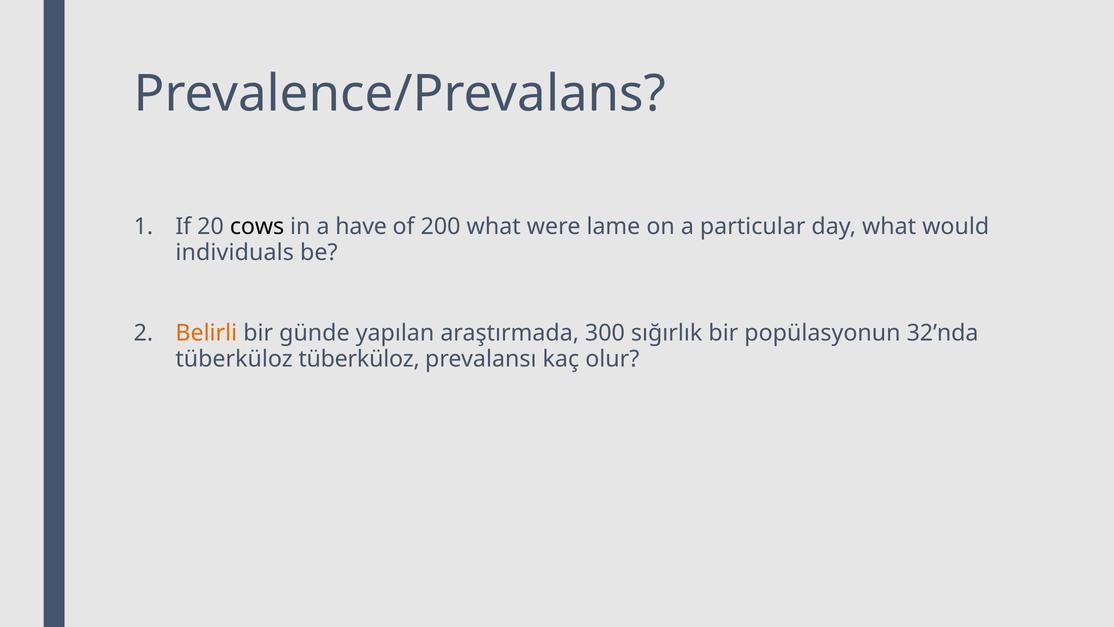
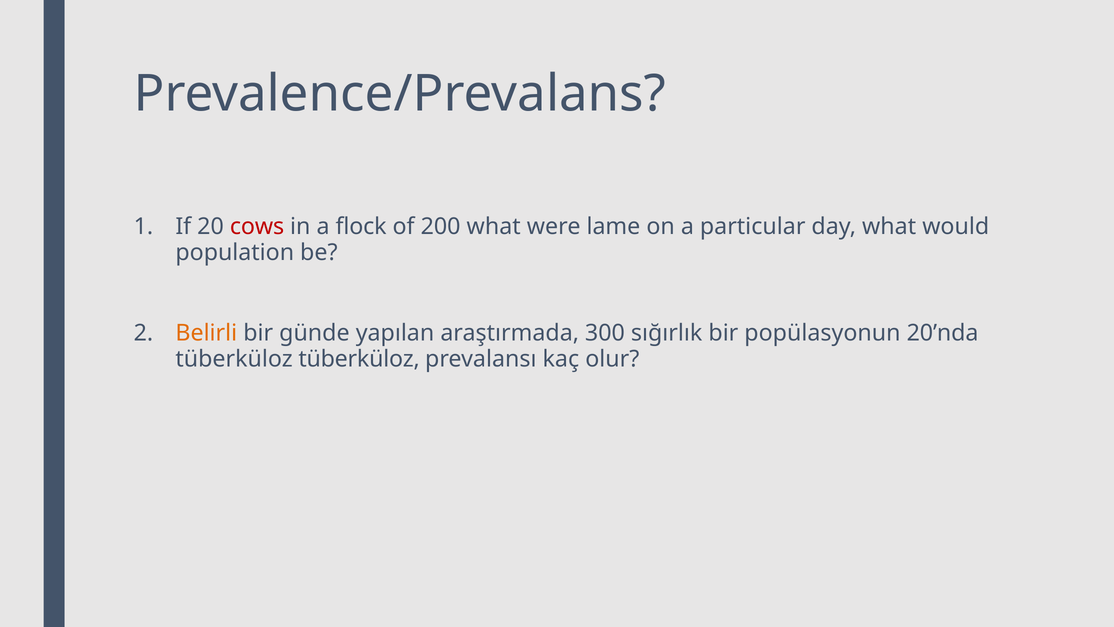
cows colour: black -> red
have: have -> flock
individuals: individuals -> population
32’nda: 32’nda -> 20’nda
